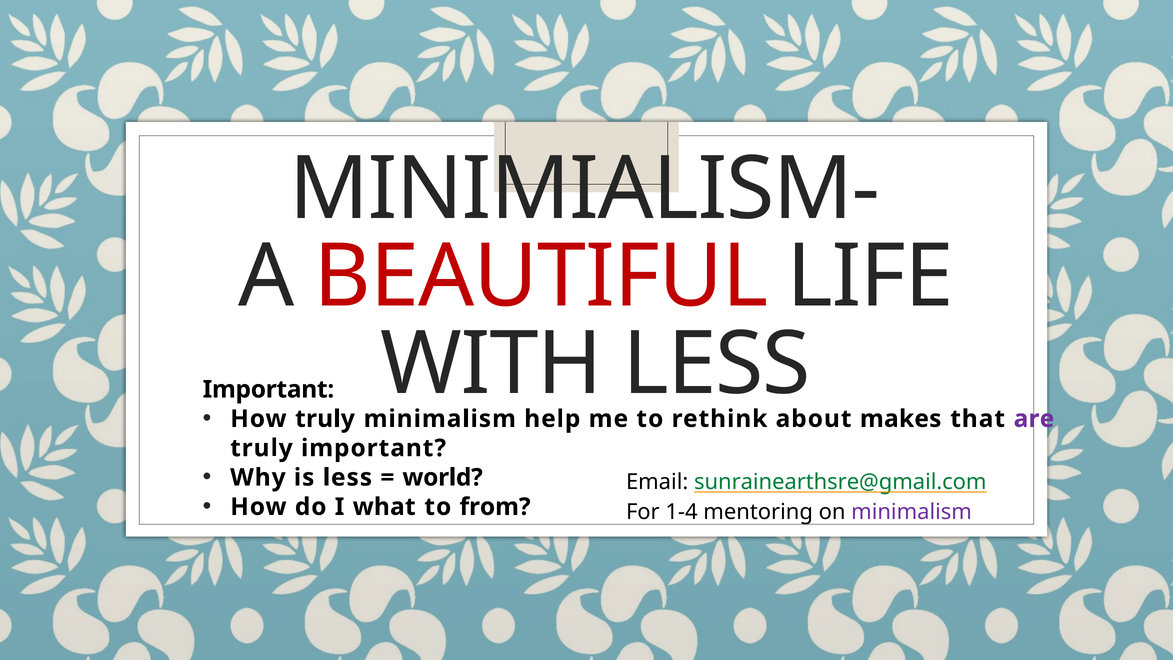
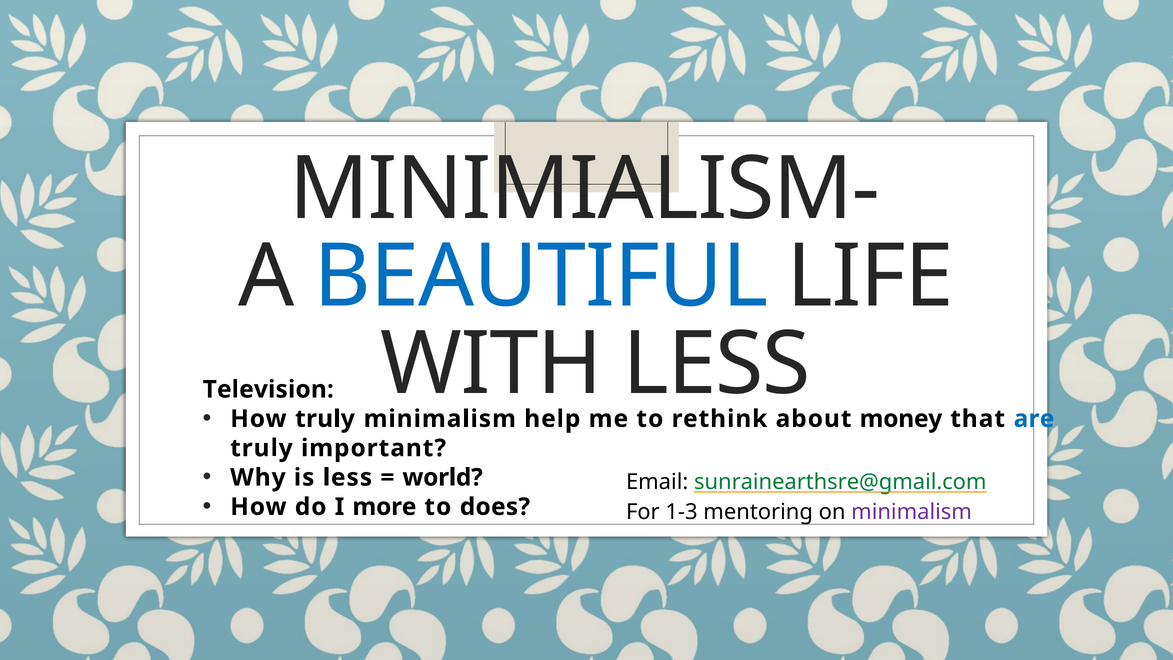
BEAUTIFUL colour: red -> blue
Important at (268, 389): Important -> Television
makes: makes -> money
are colour: purple -> blue
what: what -> more
from: from -> does
1-4: 1-4 -> 1-3
